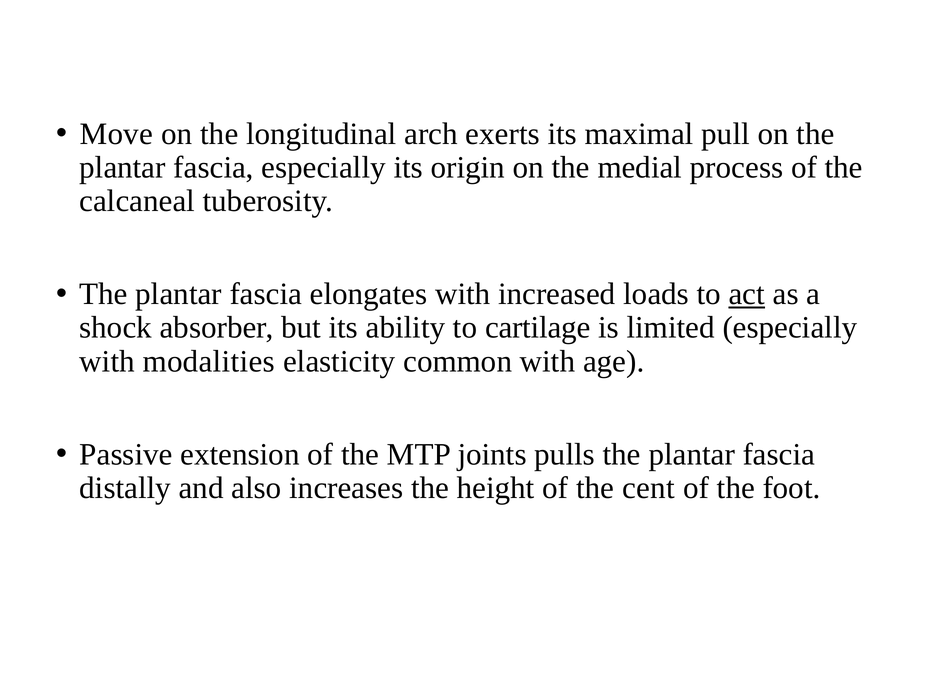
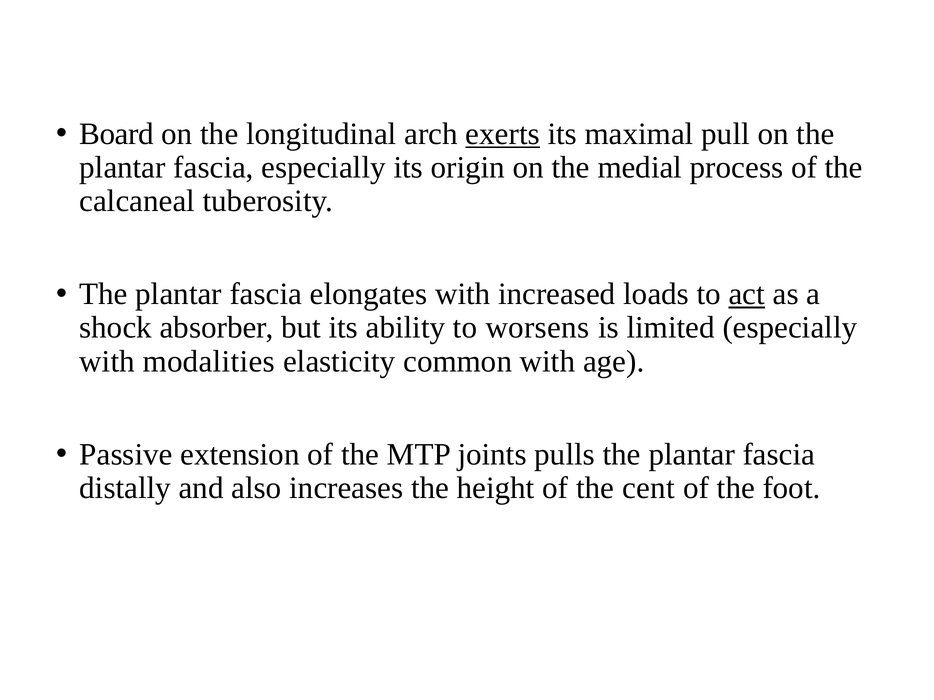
Move: Move -> Board
exerts underline: none -> present
cartilage: cartilage -> worsens
